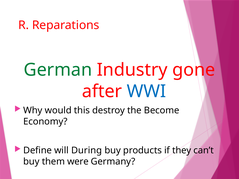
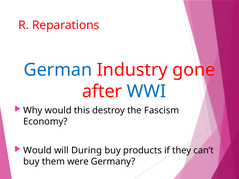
German colour: green -> blue
Become: Become -> Fascism
Define at (38, 151): Define -> Would
